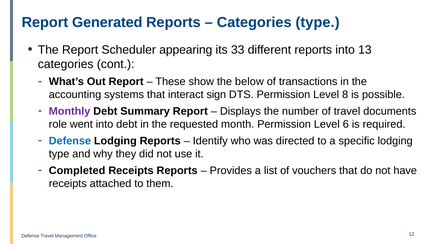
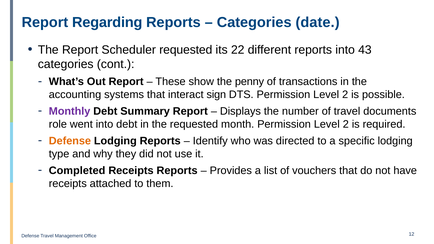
Generated: Generated -> Regarding
Categories type: type -> date
Scheduler appearing: appearing -> requested
33: 33 -> 22
13: 13 -> 43
below: below -> penny
DTS Permission Level 8: 8 -> 2
month Permission Level 6: 6 -> 2
Defense at (70, 141) colour: blue -> orange
